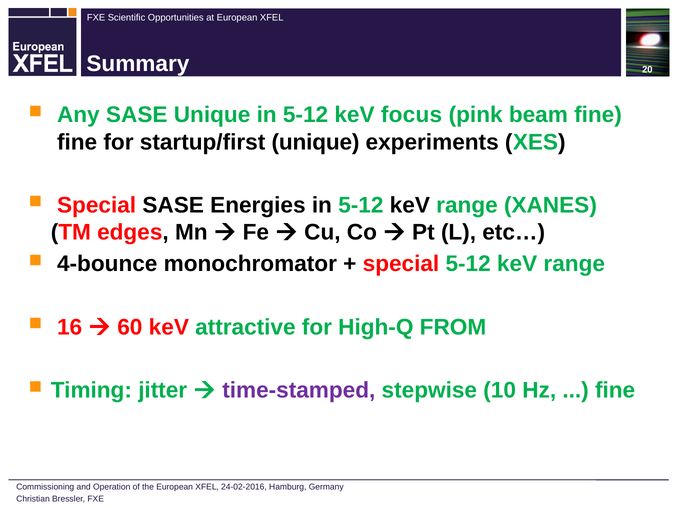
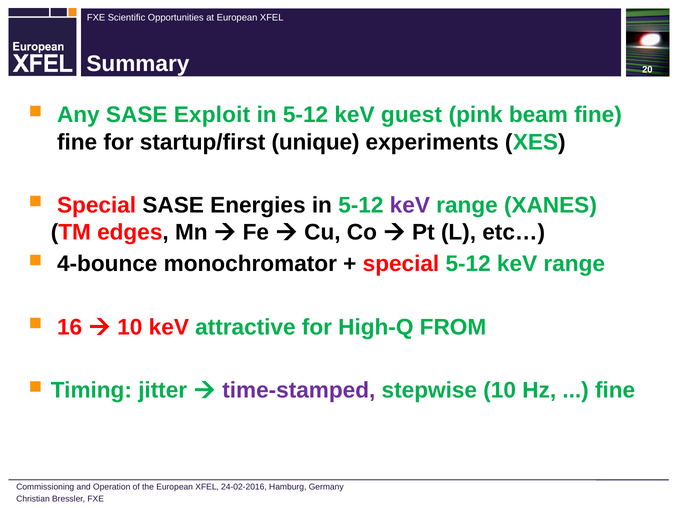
SASE Unique: Unique -> Exploit
focus: focus -> guest
keV at (410, 205) colour: black -> purple
60 at (130, 327): 60 -> 10
